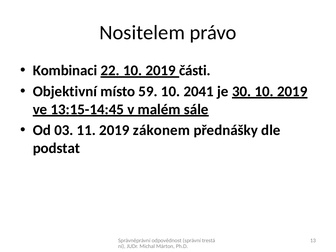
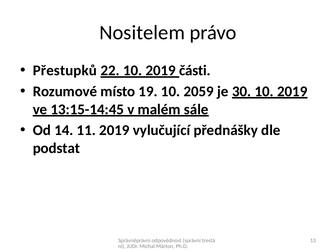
Kombinaci: Kombinaci -> Přestupků
Objektivní: Objektivní -> Rozumové
59: 59 -> 19
2041: 2041 -> 2059
03: 03 -> 14
zákonem: zákonem -> vylučující
